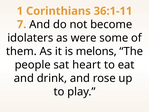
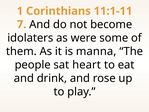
36:1-11: 36:1-11 -> 11:1-11
melons: melons -> manna
